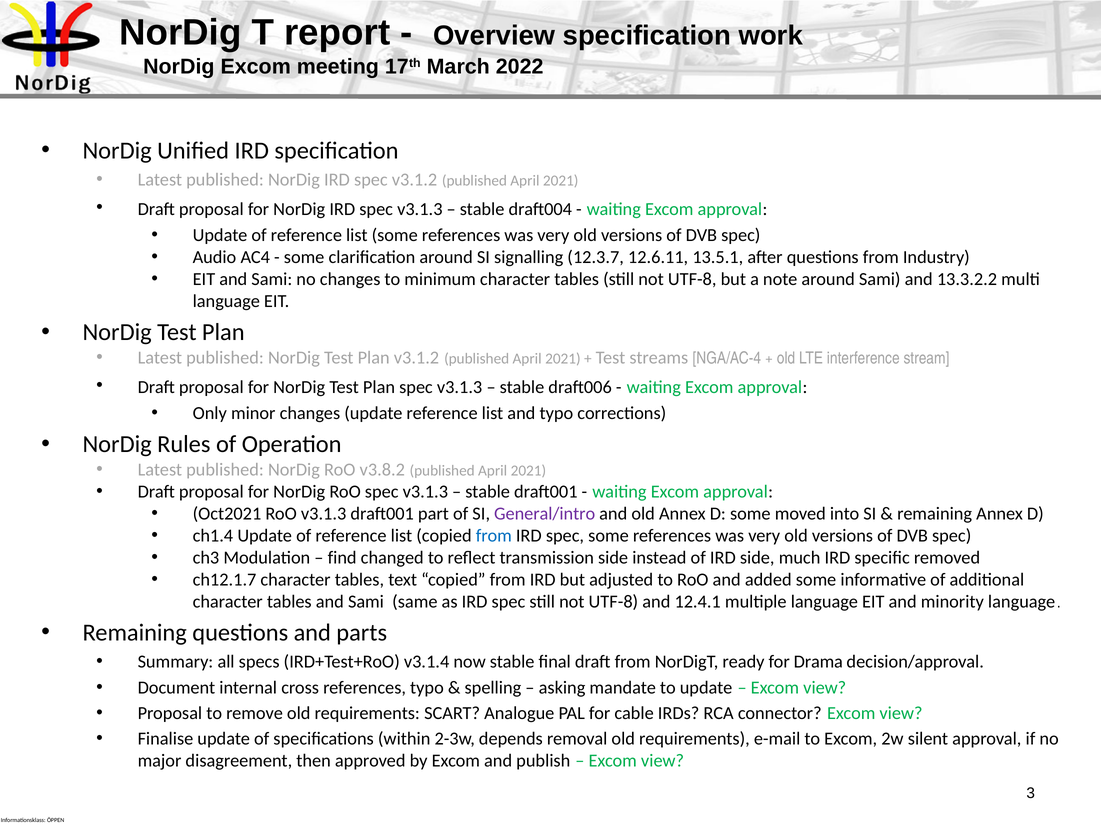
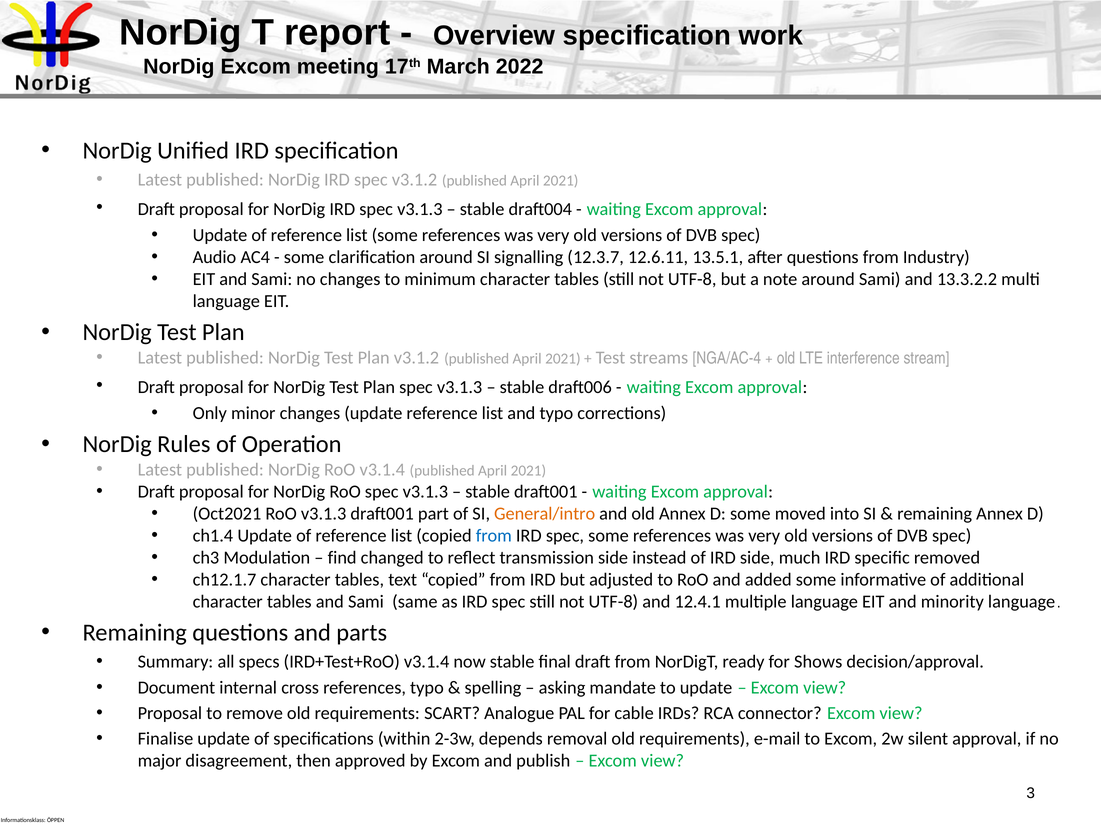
RoO v3.8.2: v3.8.2 -> v3.1.4
General/intro colour: purple -> orange
Drama: Drama -> Shows
